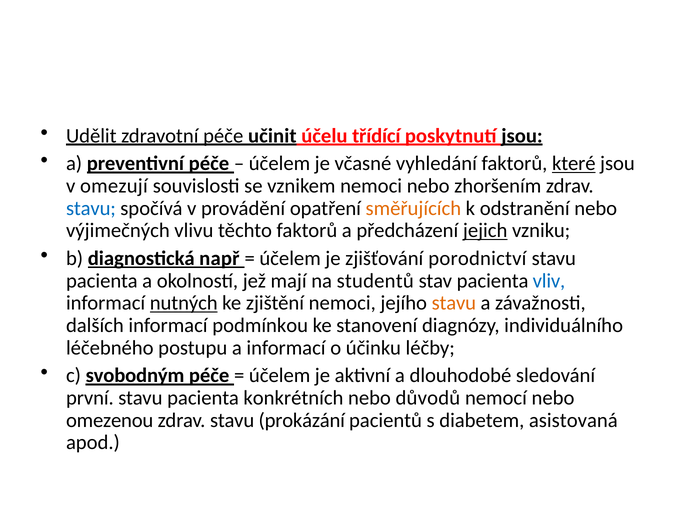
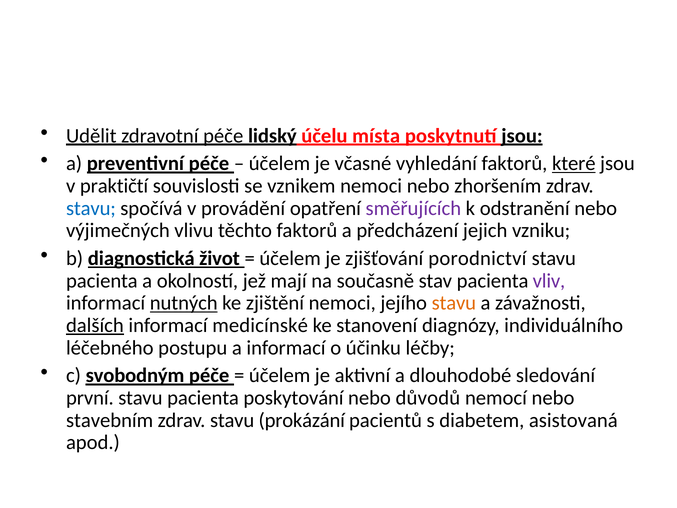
učinit: učinit -> lidský
třídící: třídící -> místa
omezují: omezují -> praktičtí
směřujících colour: orange -> purple
jejich underline: present -> none
např: např -> život
studentů: studentů -> současně
vliv colour: blue -> purple
dalších underline: none -> present
podmínkou: podmínkou -> medicínské
konkrétních: konkrétních -> poskytování
omezenou: omezenou -> stavebním
